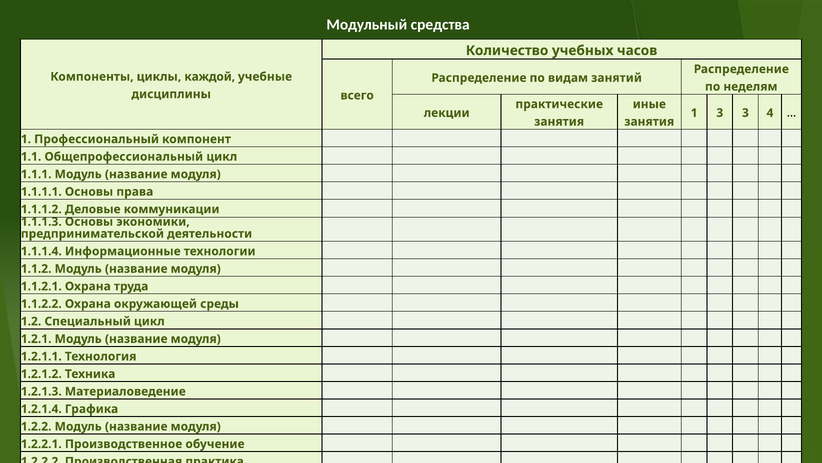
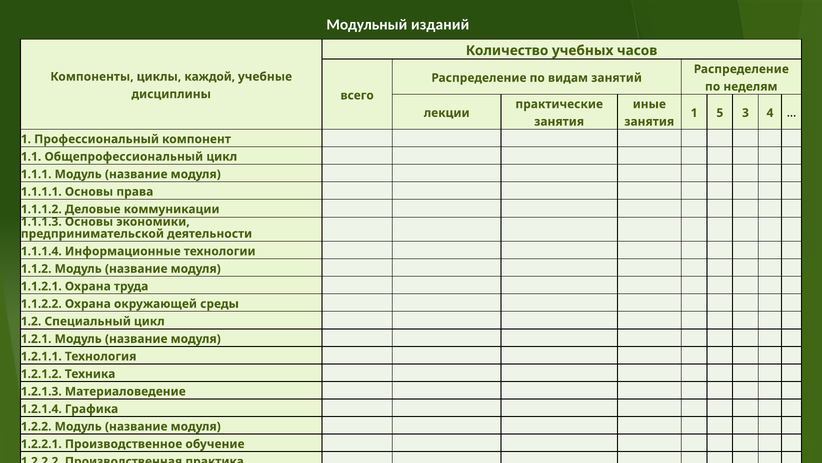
средства: средства -> изданий
1 3: 3 -> 5
